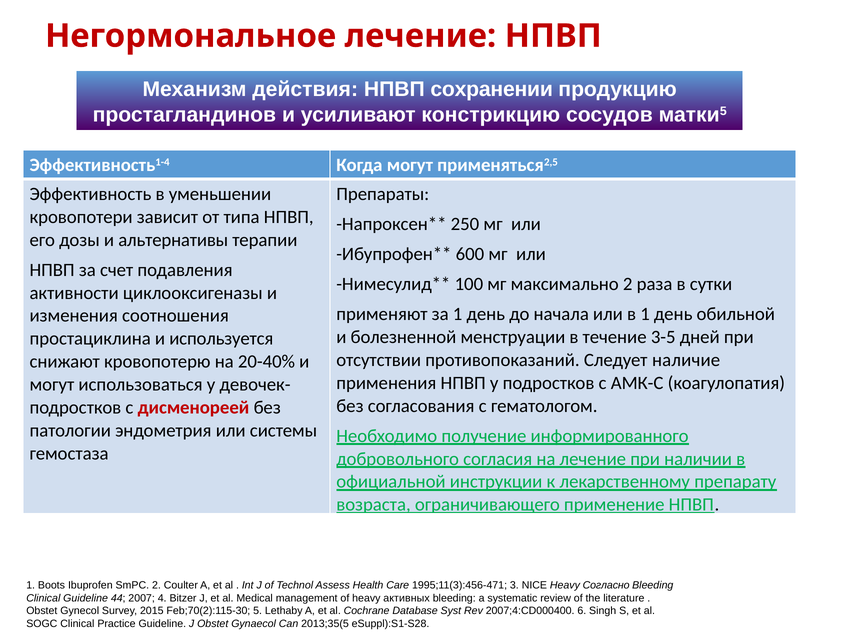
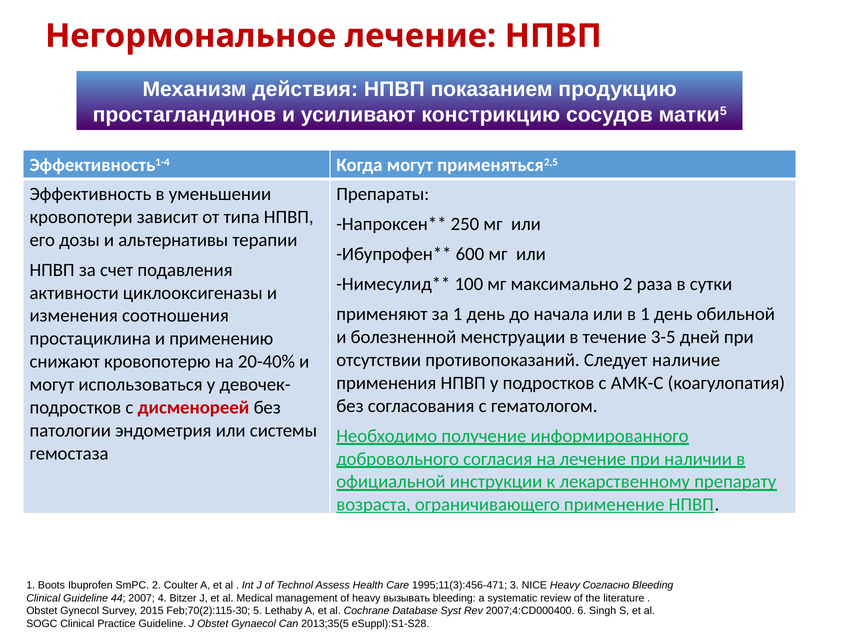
сохранении: сохранении -> показанием
используется: используется -> применению
активных: активных -> вызывать
